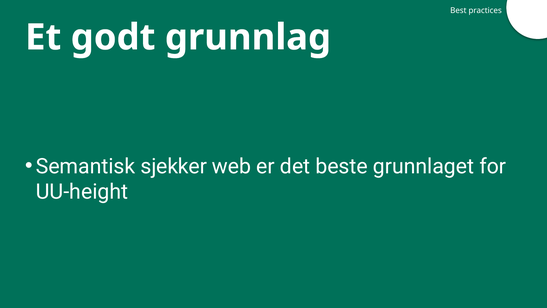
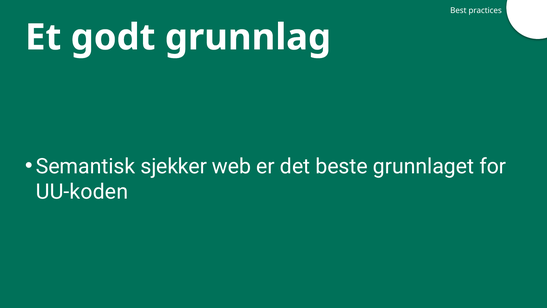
UU-height: UU-height -> UU-koden
